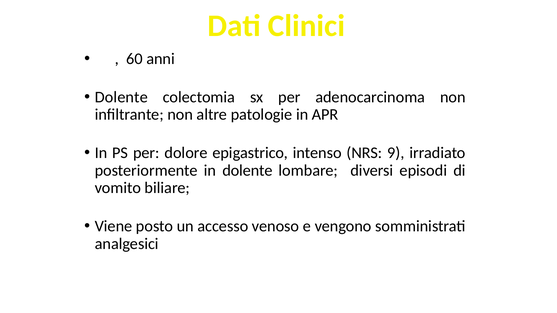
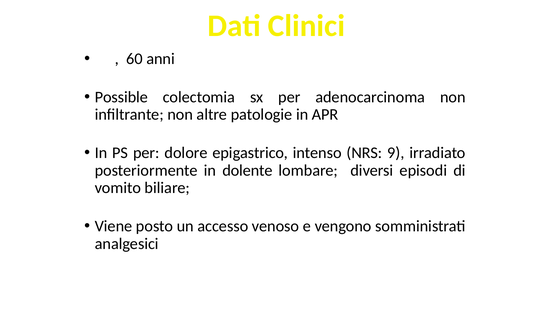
Dolente at (121, 97): Dolente -> Possible
